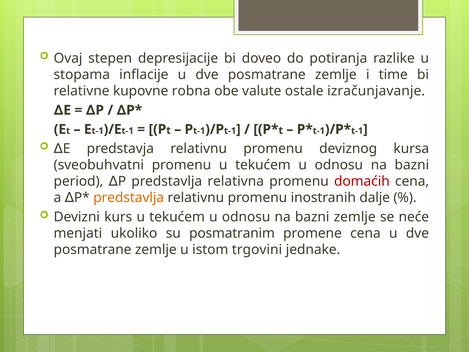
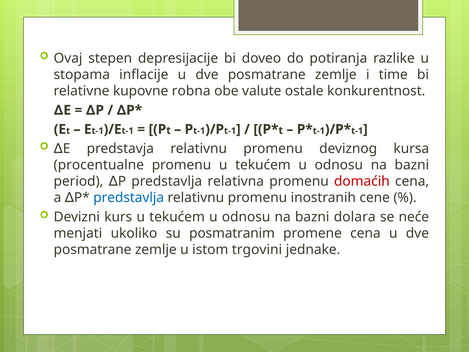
izračunjavanje: izračunjavanje -> konkurentnost
sveobuhvatni: sveobuhvatni -> procentualne
predstavlja at (129, 198) colour: orange -> blue
dalje: dalje -> cene
bazni zemlje: zemlje -> dolara
